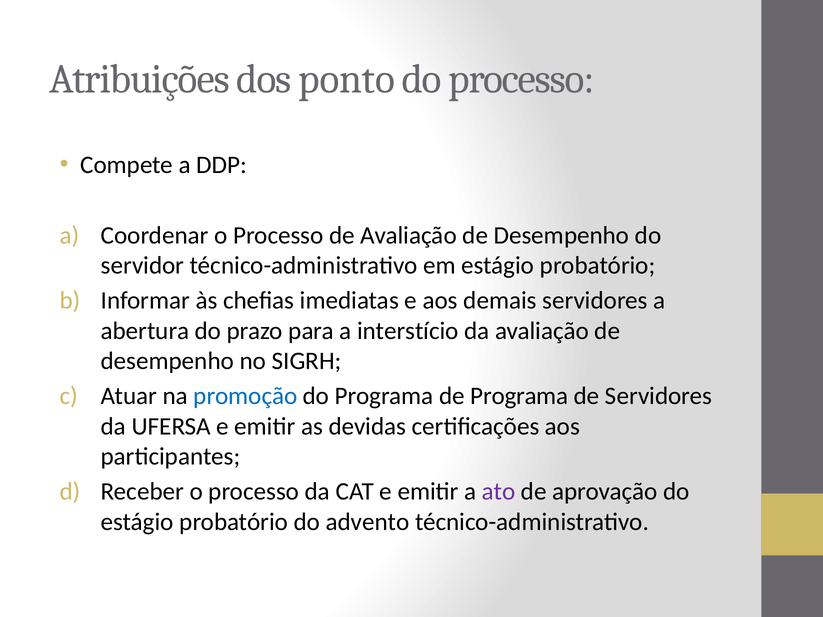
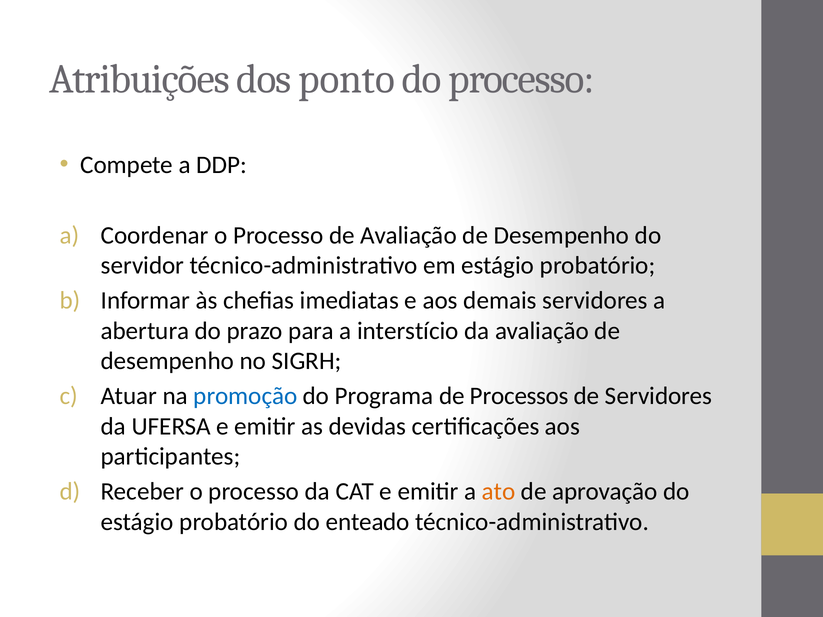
de Programa: Programa -> Processos
ato colour: purple -> orange
advento: advento -> enteado
